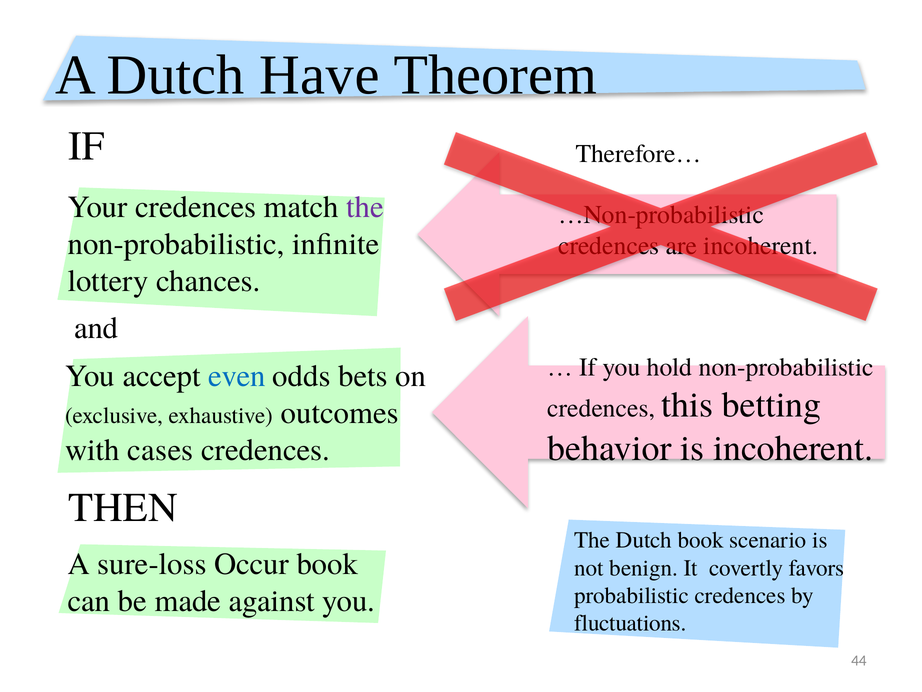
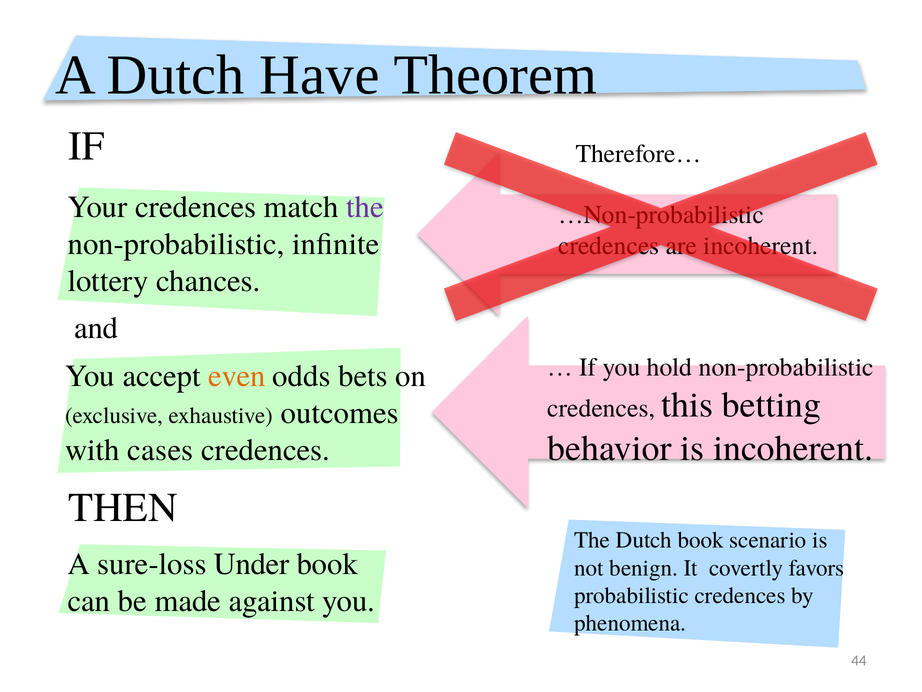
even colour: blue -> orange
Occur: Occur -> Under
fluctuations: fluctuations -> phenomena
